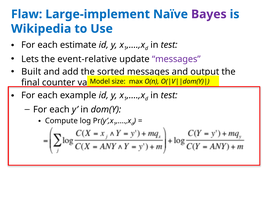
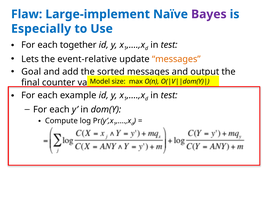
Wikipedia: Wikipedia -> Especially
estimate: estimate -> together
messages at (176, 59) colour: purple -> orange
Built: Built -> Goal
